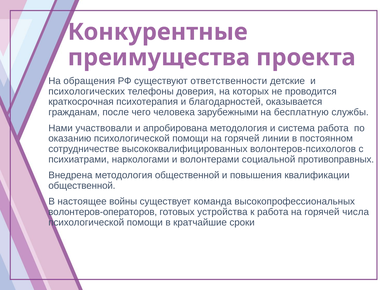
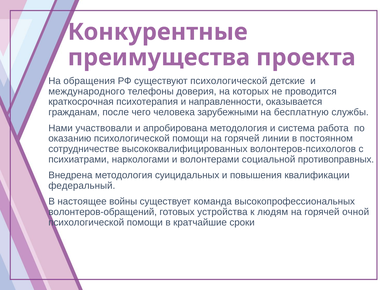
существуют ответственности: ответственности -> психологической
психологических: психологических -> международного
благодарностей: благодарностей -> направленности
методология общественной: общественной -> суицидальных
общественной at (82, 186): общественной -> федеральный
волонтеров-операторов: волонтеров-операторов -> волонтеров-обращений
к работа: работа -> людям
числа: числа -> очной
